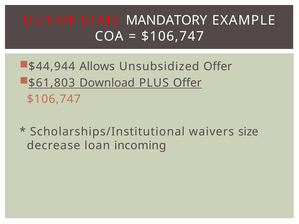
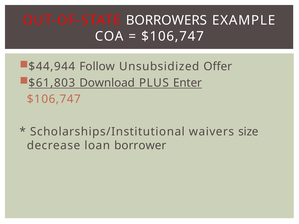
MANDATORY: MANDATORY -> BORROWERS
Allows: Allows -> Follow
PLUS Offer: Offer -> Enter
incoming: incoming -> borrower
